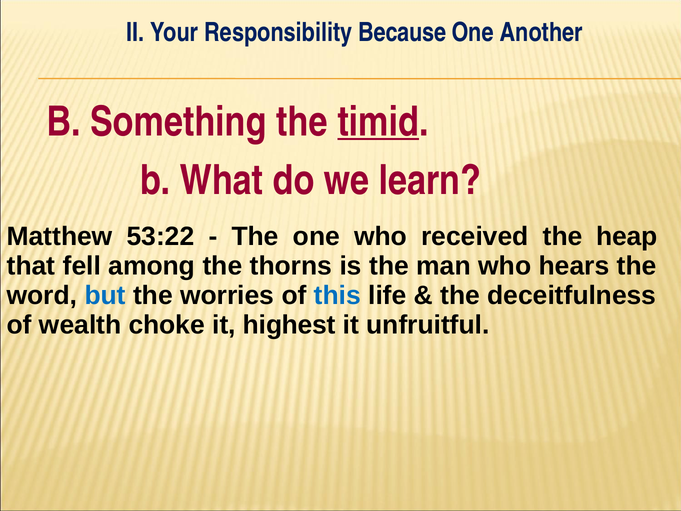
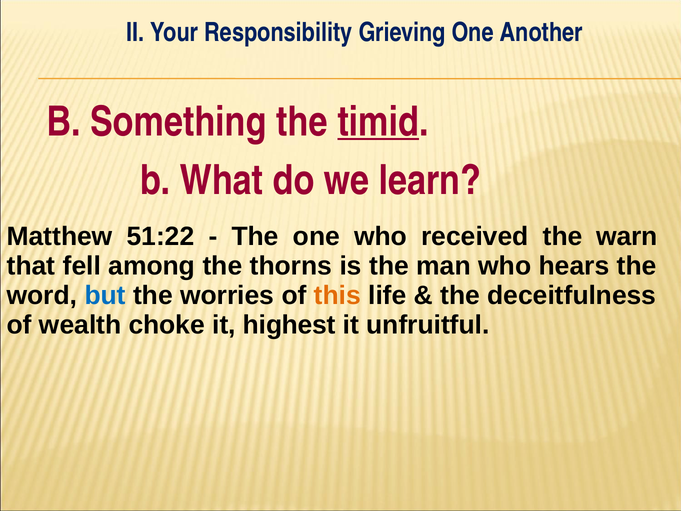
Because: Because -> Grieving
53:22: 53:22 -> 51:22
heap: heap -> warn
this colour: blue -> orange
